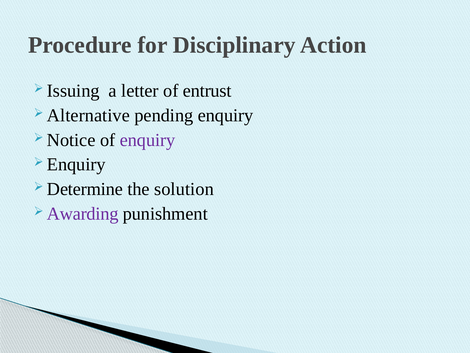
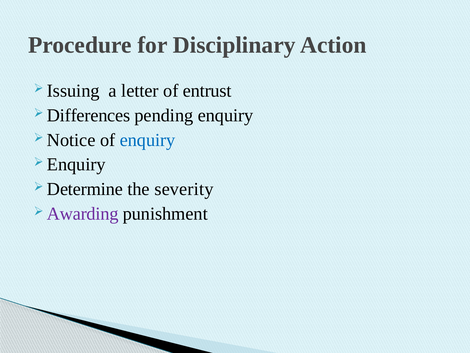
Alternative: Alternative -> Differences
enquiry at (148, 140) colour: purple -> blue
solution: solution -> severity
